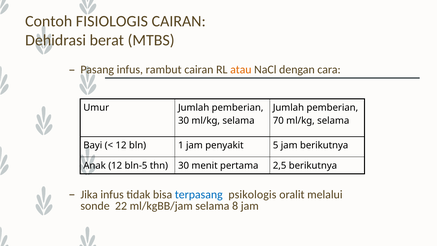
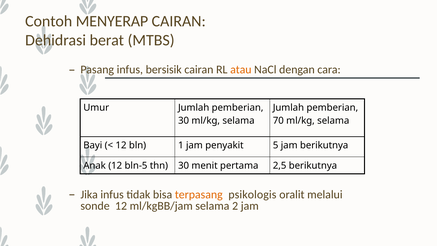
FISIOLOGIS: FISIOLOGIS -> MENYERAP
rambut: rambut -> bersisik
terpasang colour: blue -> orange
22 at (121, 206): 22 -> 12
8: 8 -> 2
